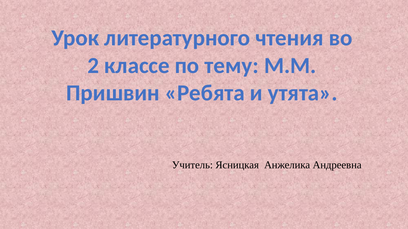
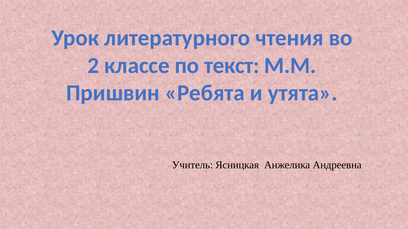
тему: тему -> текст
